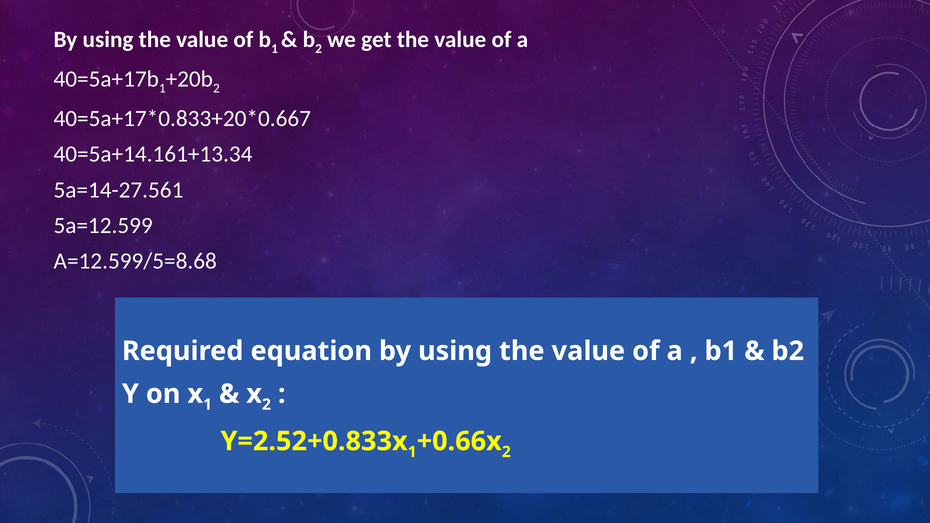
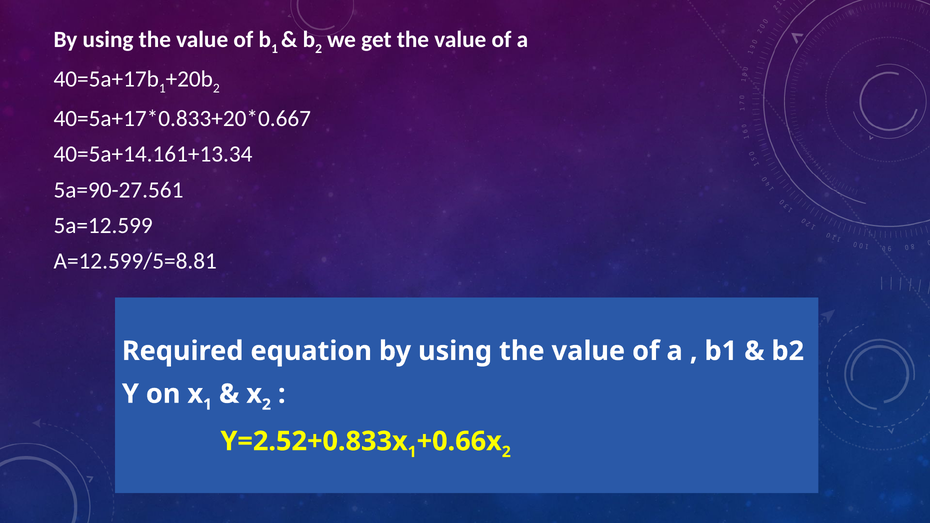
5a=14-27.561: 5a=14-27.561 -> 5a=90-27.561
A=12.599/5=8.68: A=12.599/5=8.68 -> A=12.599/5=8.81
